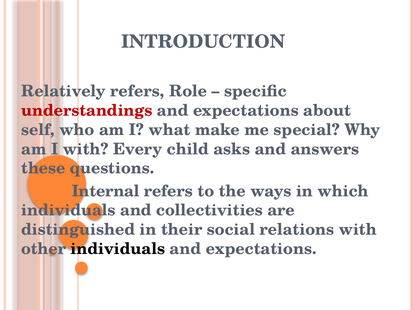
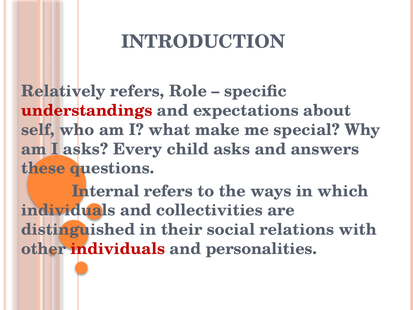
I with: with -> asks
individuals at (118, 249) colour: black -> red
expectations at (261, 249): expectations -> personalities
